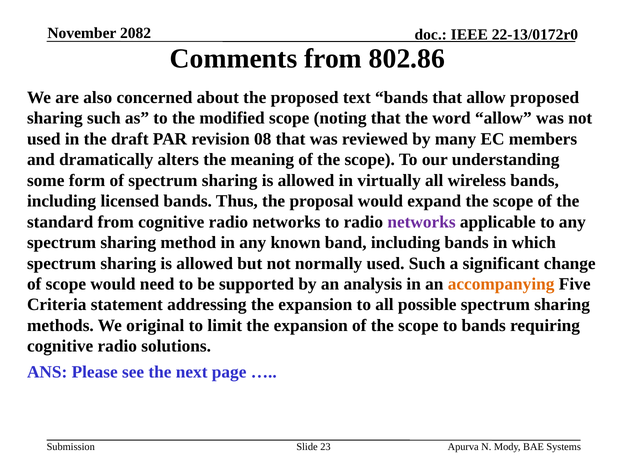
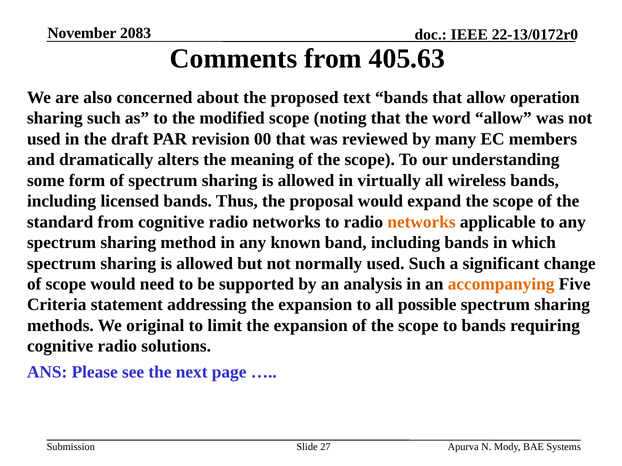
2082: 2082 -> 2083
802.86: 802.86 -> 405.63
allow proposed: proposed -> operation
08: 08 -> 00
networks at (422, 222) colour: purple -> orange
23: 23 -> 27
